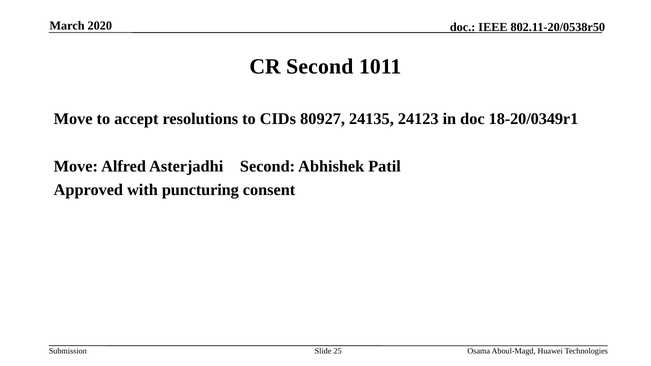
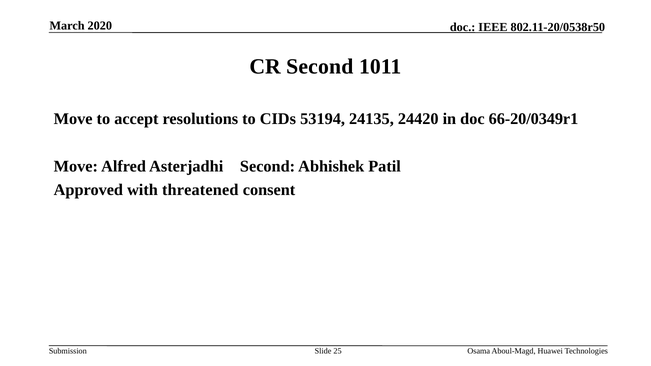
80927: 80927 -> 53194
24123: 24123 -> 24420
18-20/0349r1: 18-20/0349r1 -> 66-20/0349r1
puncturing: puncturing -> threatened
